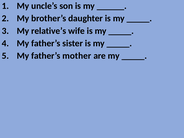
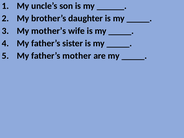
relative’s: relative’s -> mother’s
